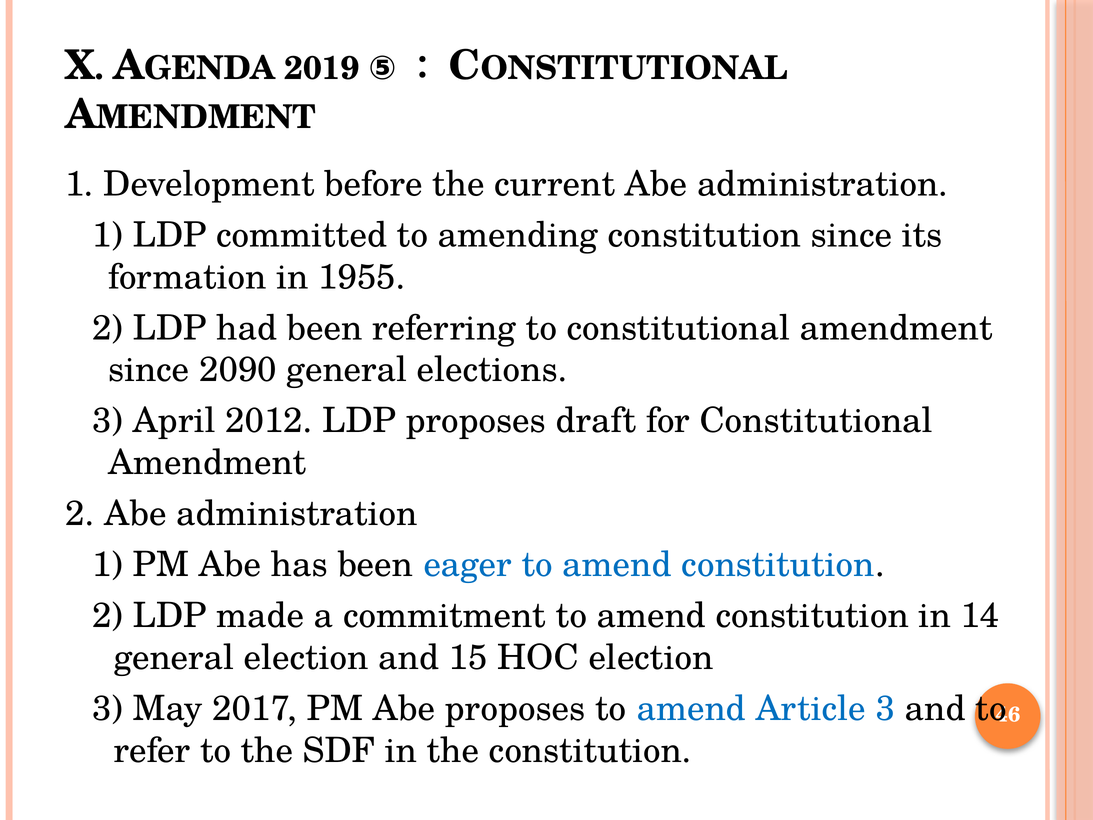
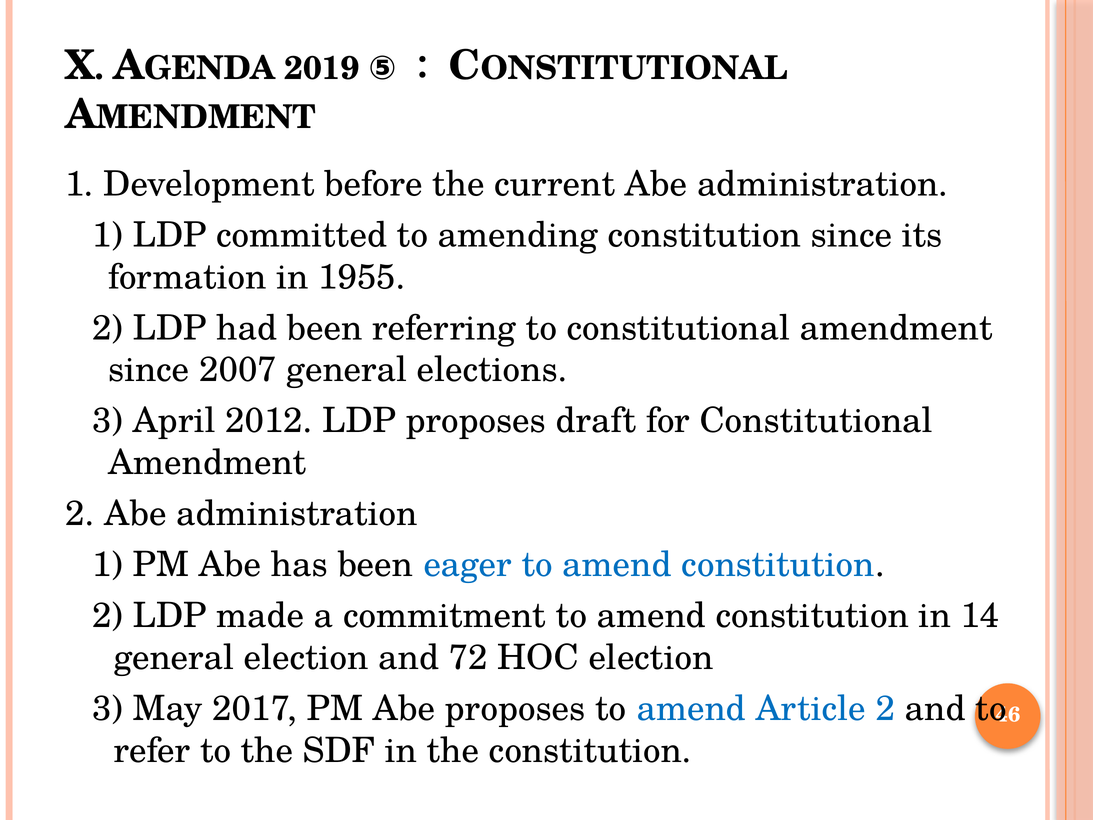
2090: 2090 -> 2007
15: 15 -> 72
Article 3: 3 -> 2
